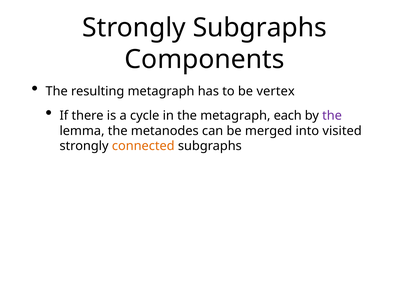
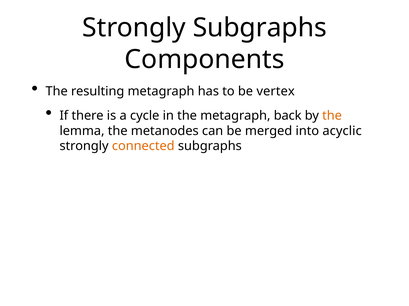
each: each -> back
the at (332, 116) colour: purple -> orange
visited: visited -> acyclic
